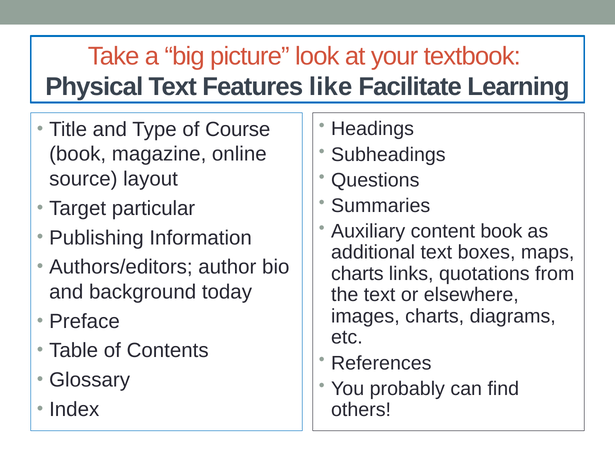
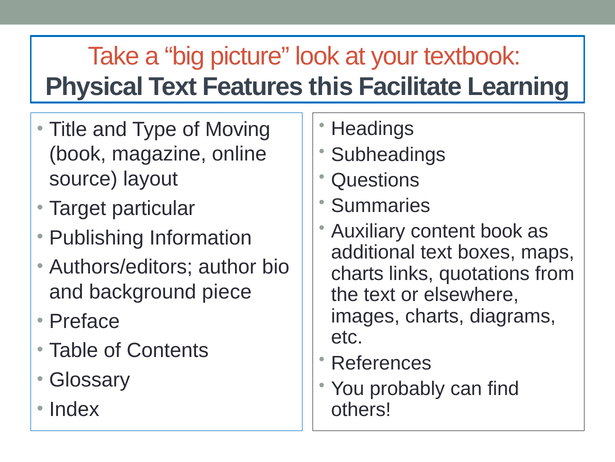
like: like -> this
Course: Course -> Moving
today: today -> piece
